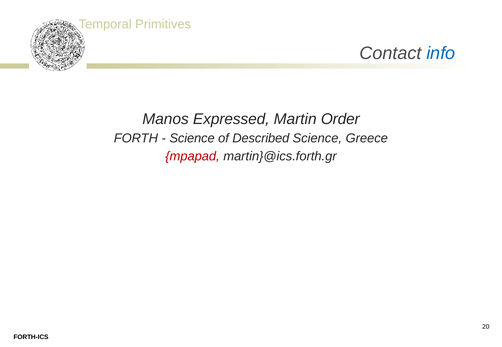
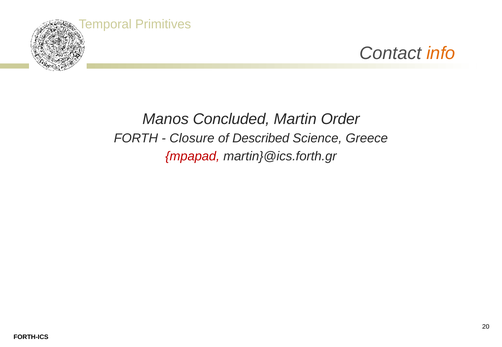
info colour: blue -> orange
Expressed: Expressed -> Concluded
Science at (192, 139): Science -> Closure
